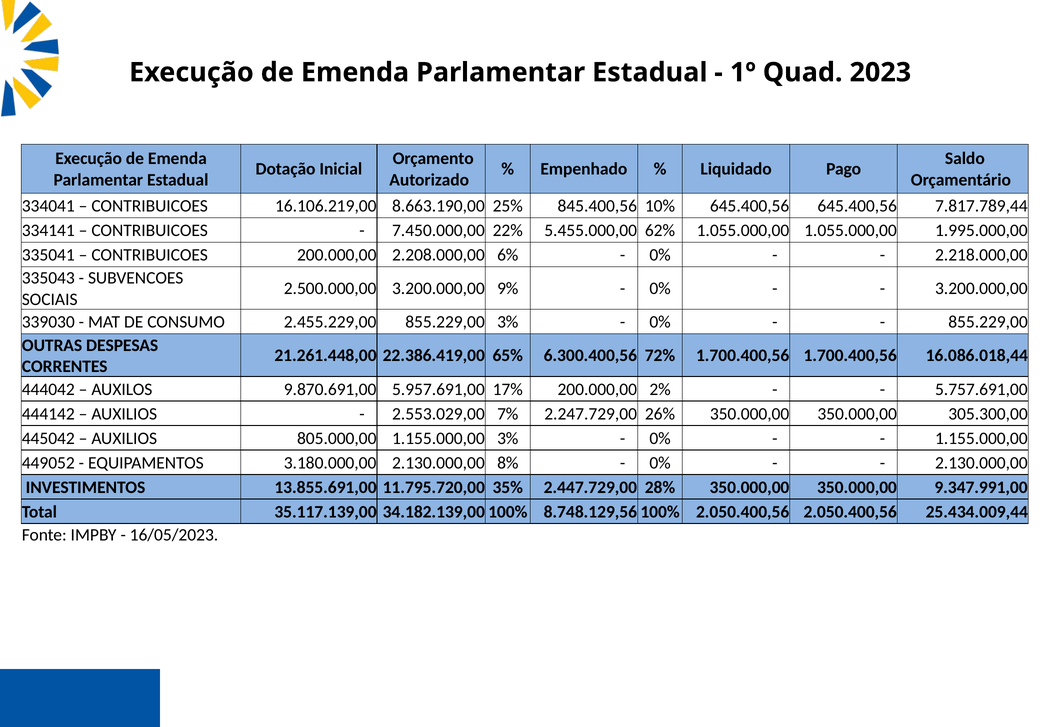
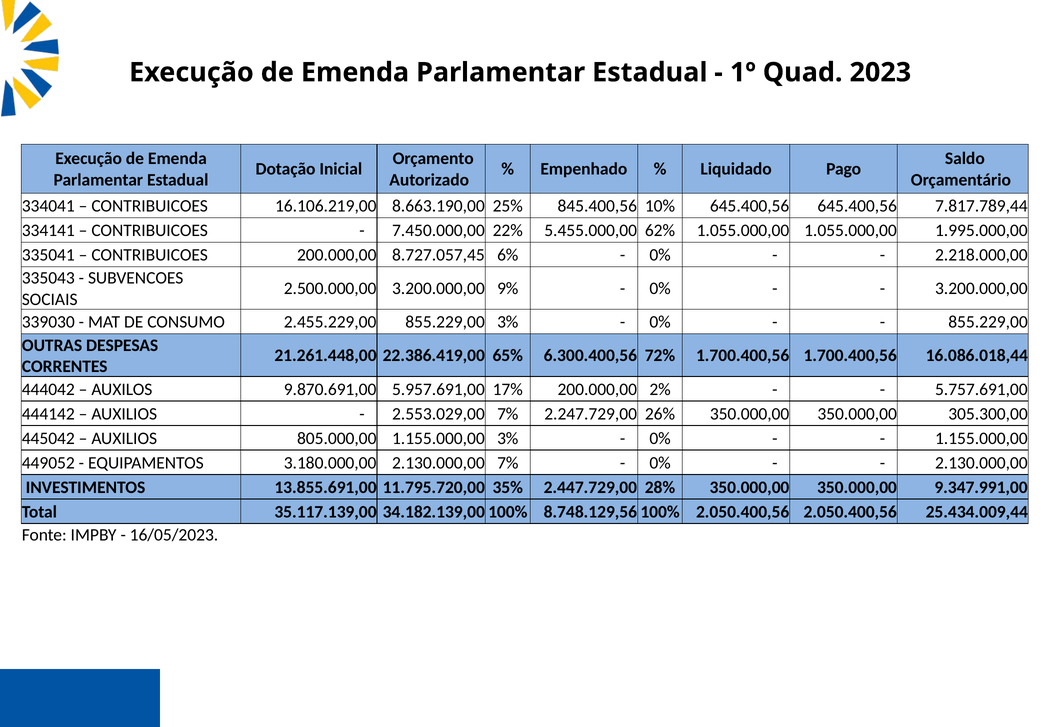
2.208.000,00: 2.208.000,00 -> 8.727.057,45
2.130.000,00 8%: 8% -> 7%
